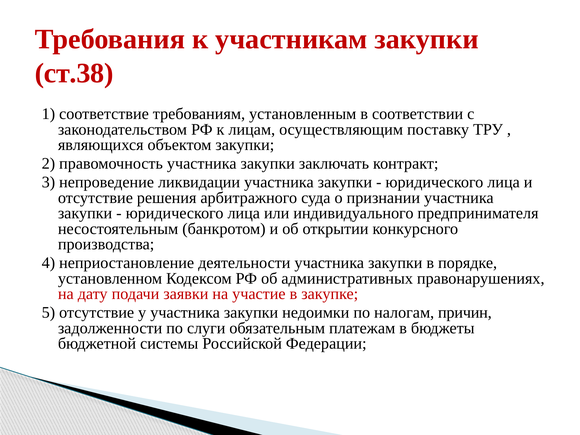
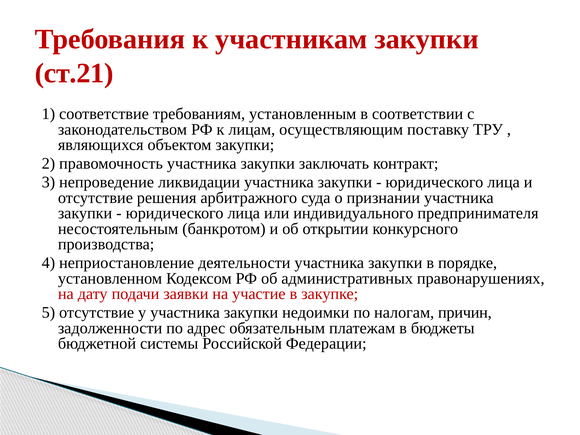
ст.38: ст.38 -> ст.21
слуги: слуги -> адрес
